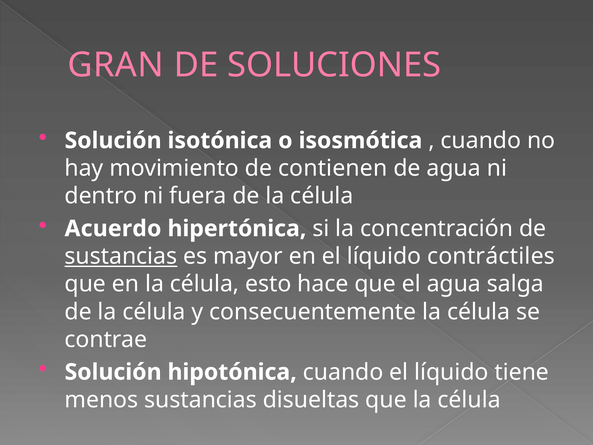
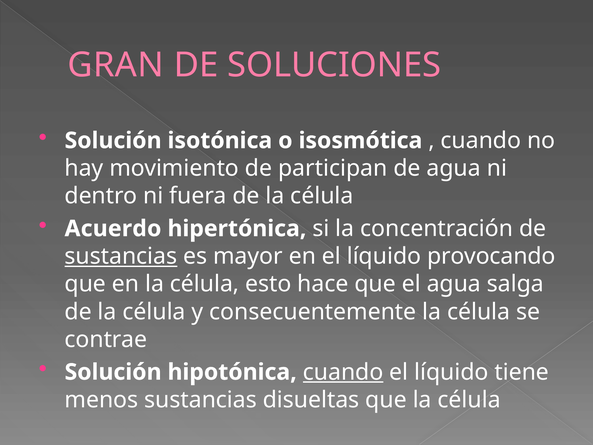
contienen: contienen -> participan
contráctiles: contráctiles -> provocando
cuando at (343, 372) underline: none -> present
